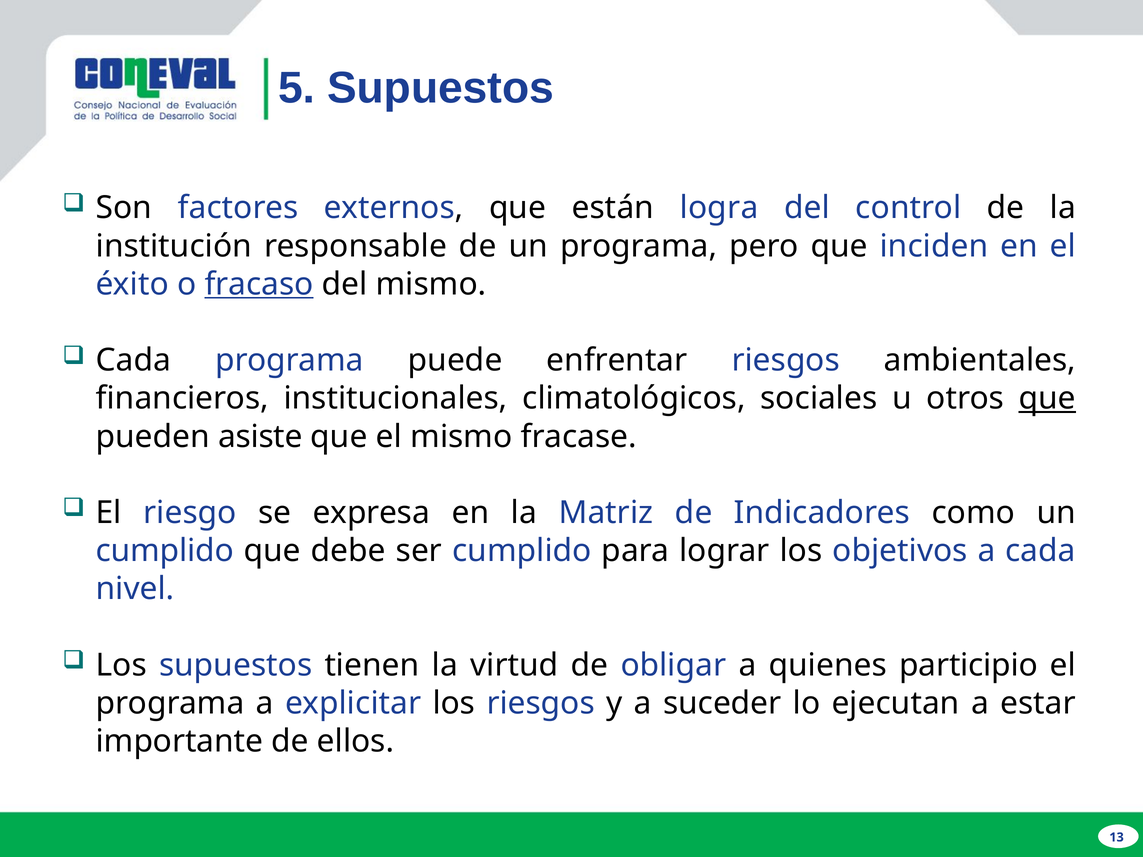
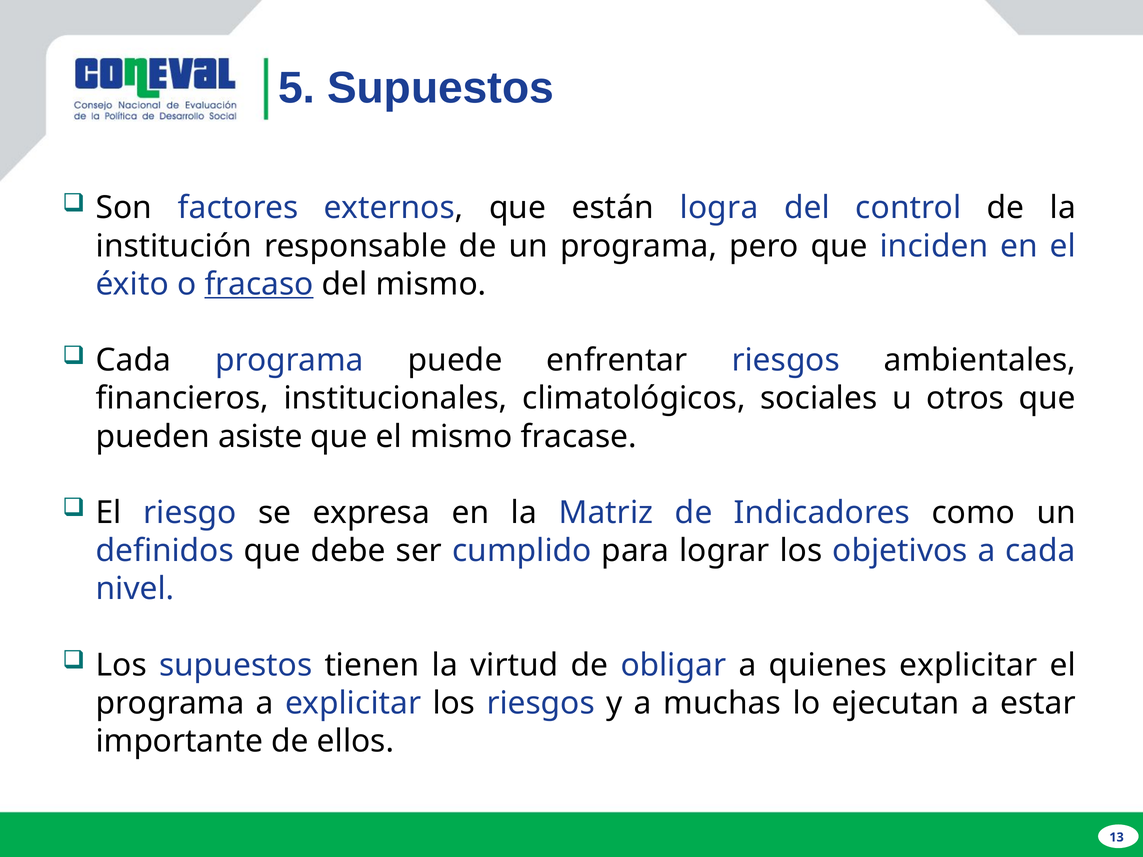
que at (1047, 399) underline: present -> none
cumplido at (165, 551): cumplido -> definidos
quienes participio: participio -> explicitar
suceder: suceder -> muchas
